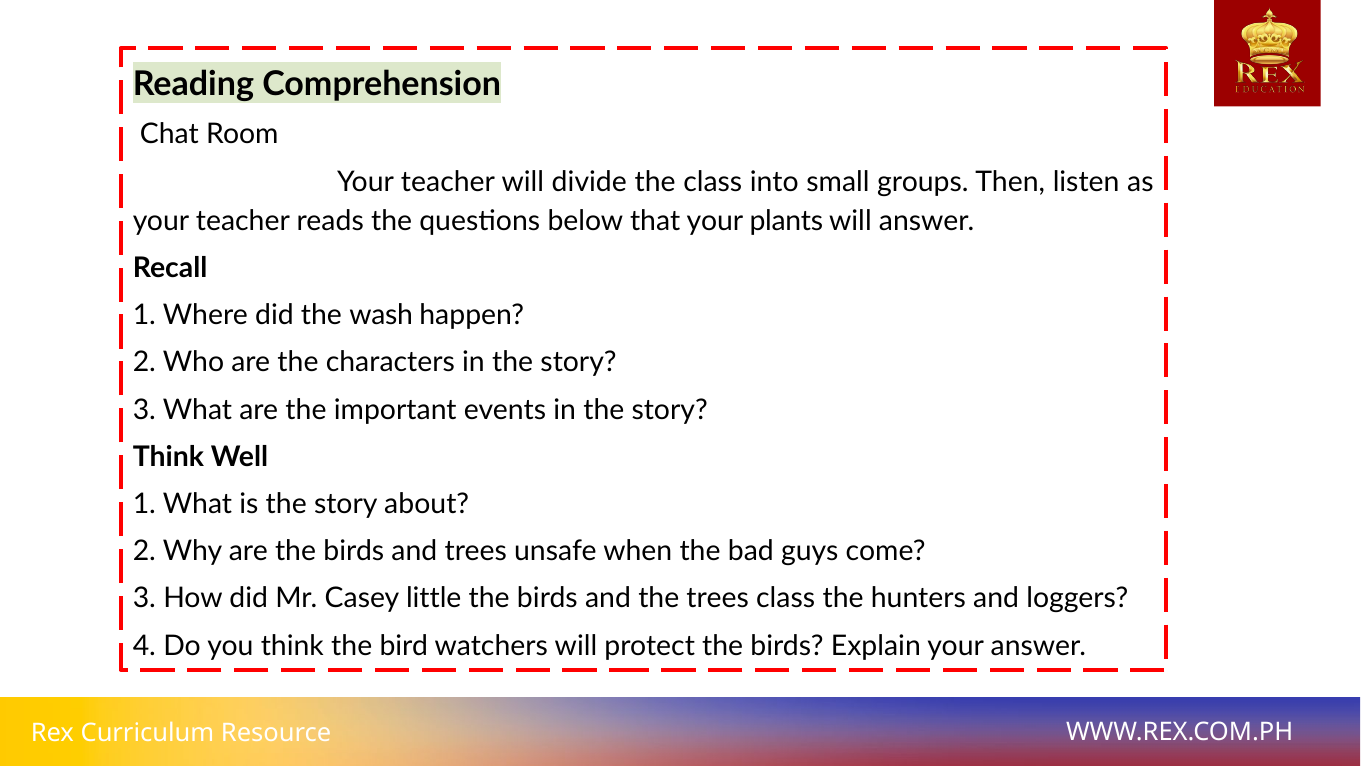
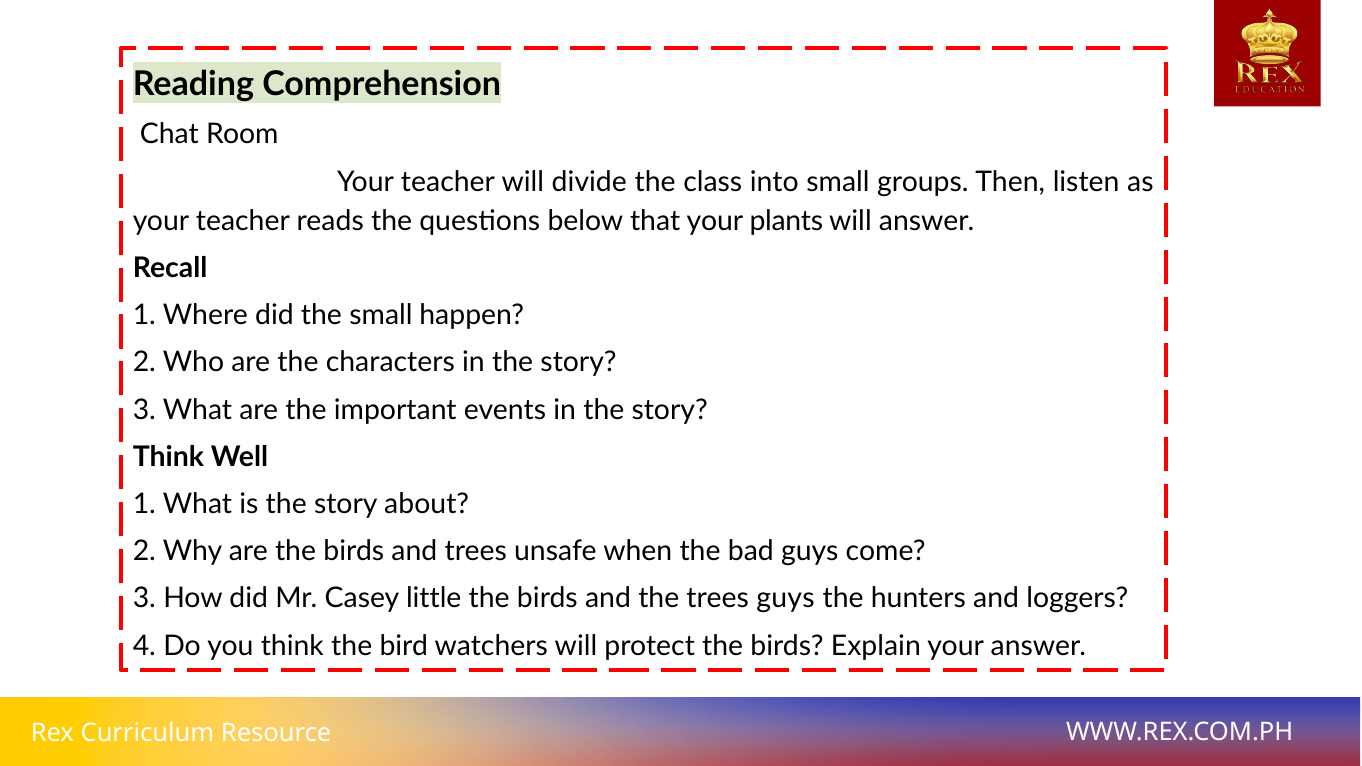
the wash: wash -> small
trees class: class -> guys
